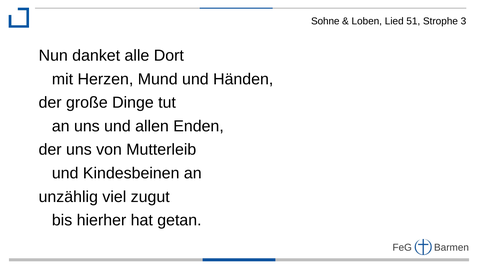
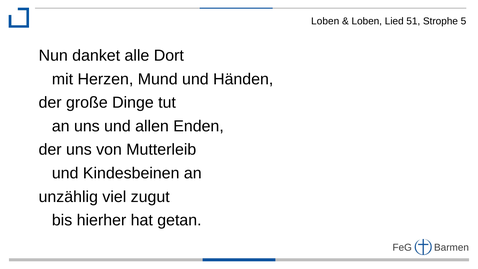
Sohne at (325, 21): Sohne -> Loben
3: 3 -> 5
